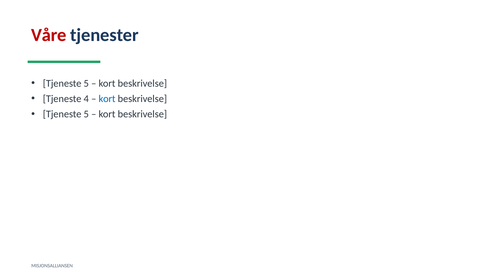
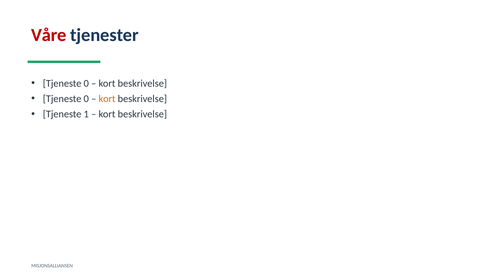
5 at (86, 83): 5 -> 0
4 at (86, 99): 4 -> 0
kort at (107, 99) colour: blue -> orange
5 at (86, 114): 5 -> 1
